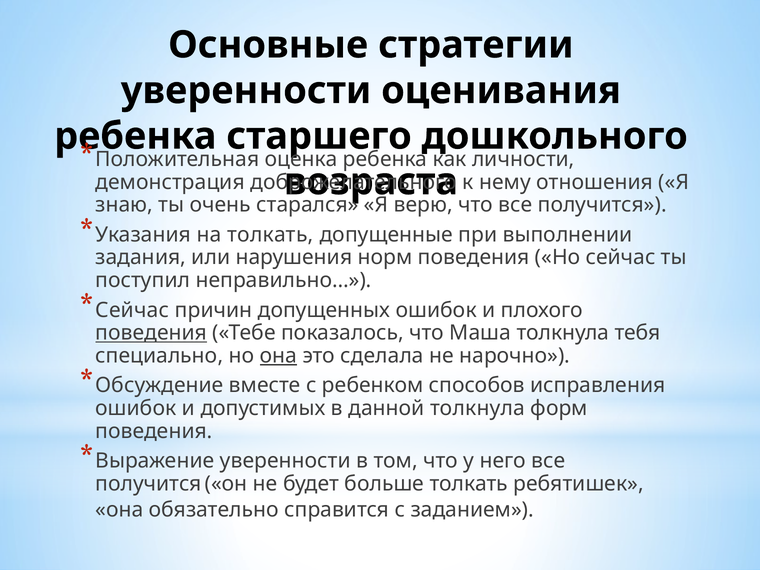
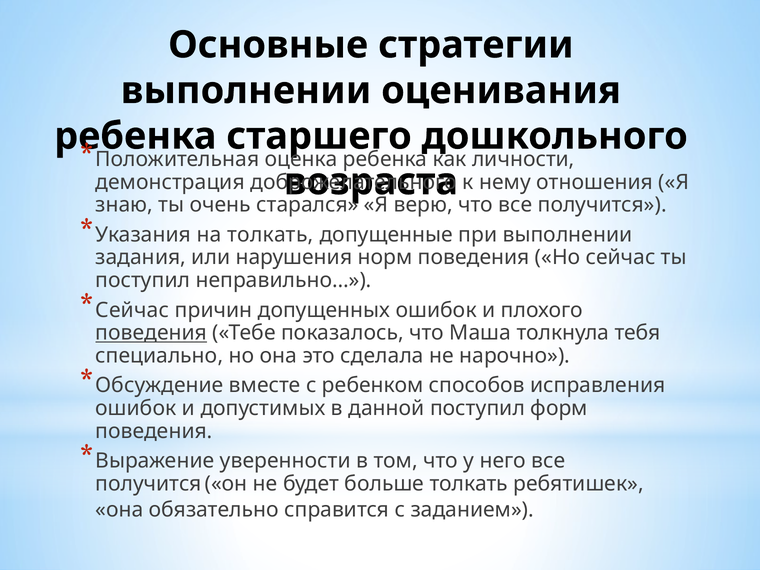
уверенности at (246, 91): уверенности -> выполнении
она at (278, 356) underline: present -> none
данной толкнула: толкнула -> поступил
